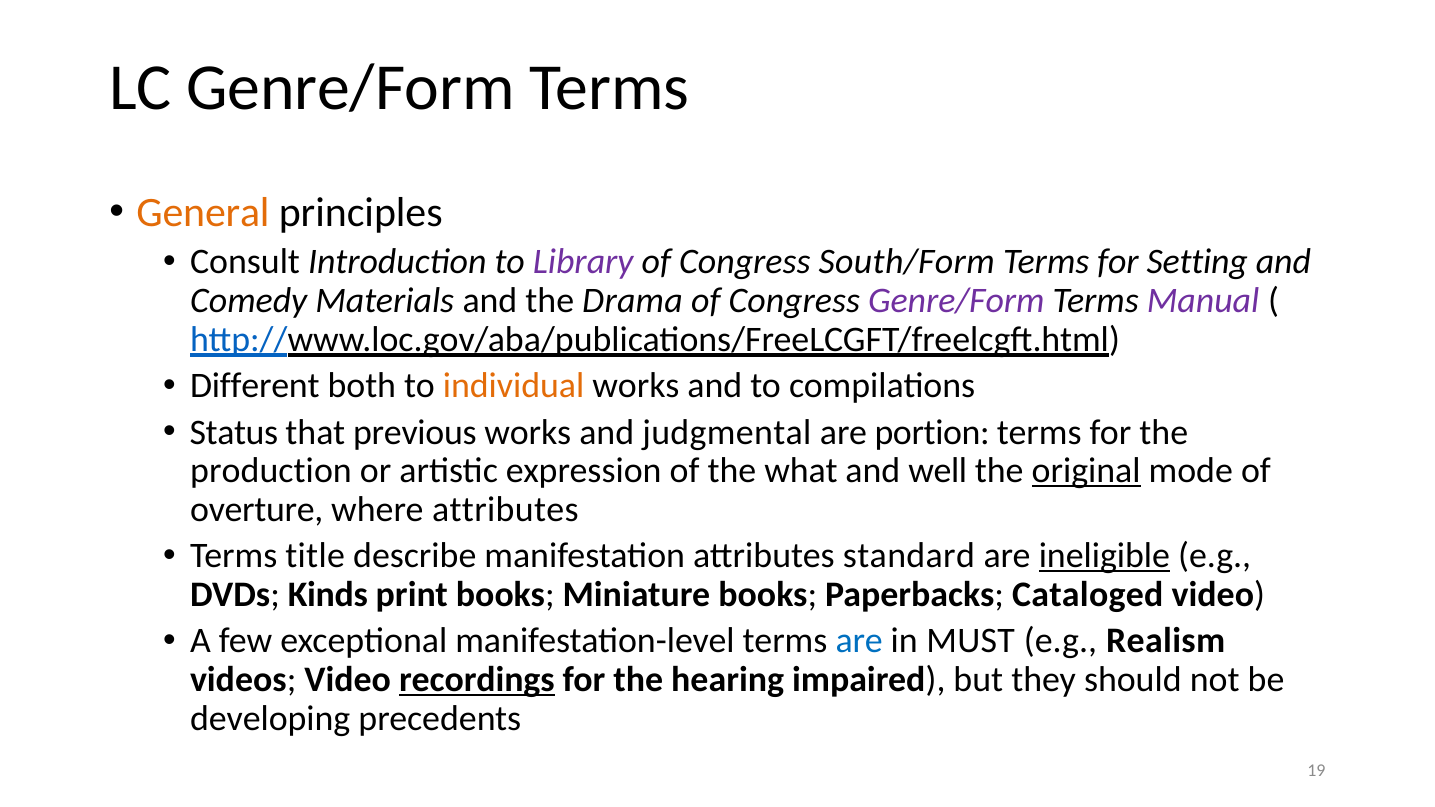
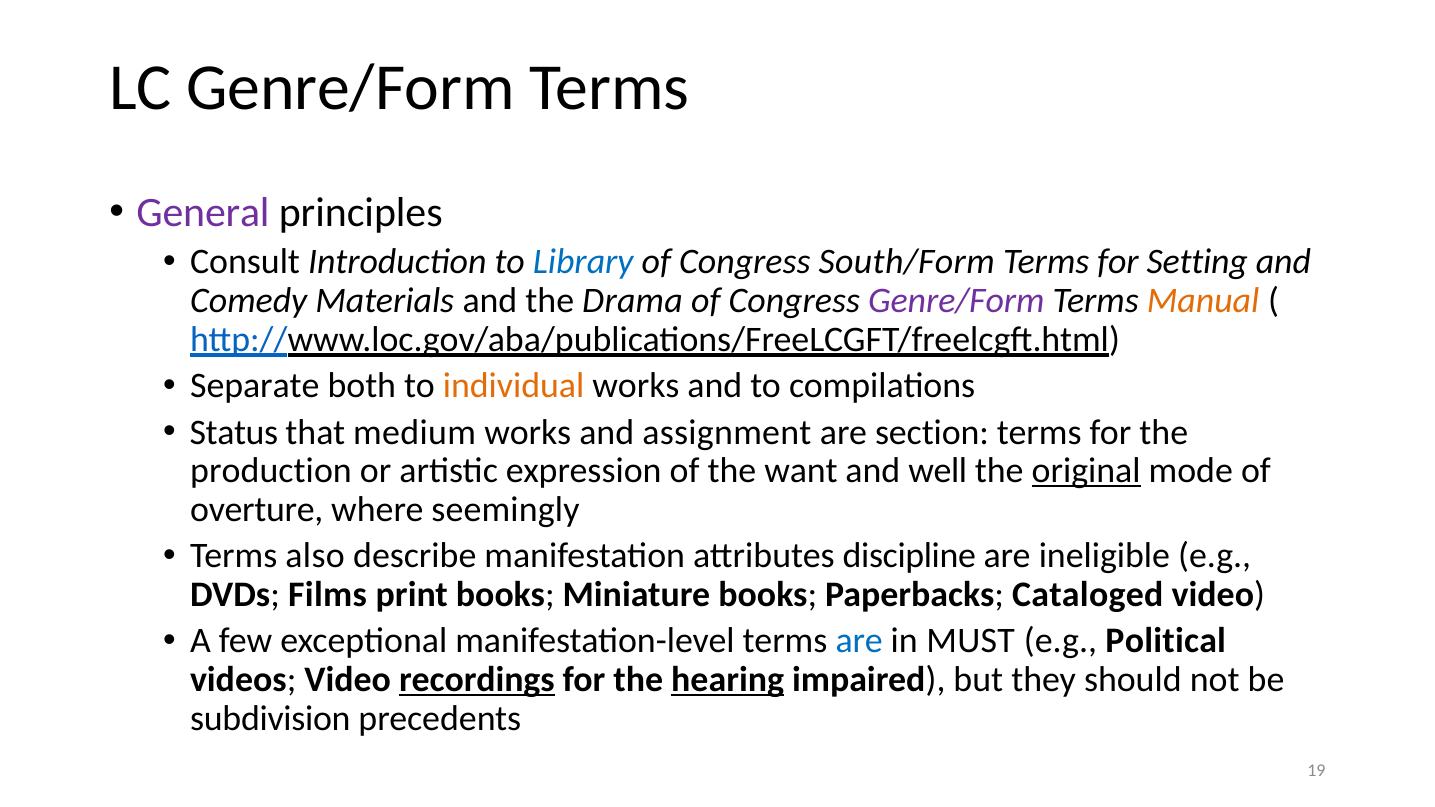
General colour: orange -> purple
Library colour: purple -> blue
Manual colour: purple -> orange
Different: Different -> Separate
previous: previous -> medium
judgmental: judgmental -> assignment
portion: portion -> section
what: what -> want
where attributes: attributes -> seemingly
title: title -> also
standard: standard -> discipline
ineligible underline: present -> none
Kinds: Kinds -> Films
Realism: Realism -> Political
hearing underline: none -> present
developing: developing -> subdivision
